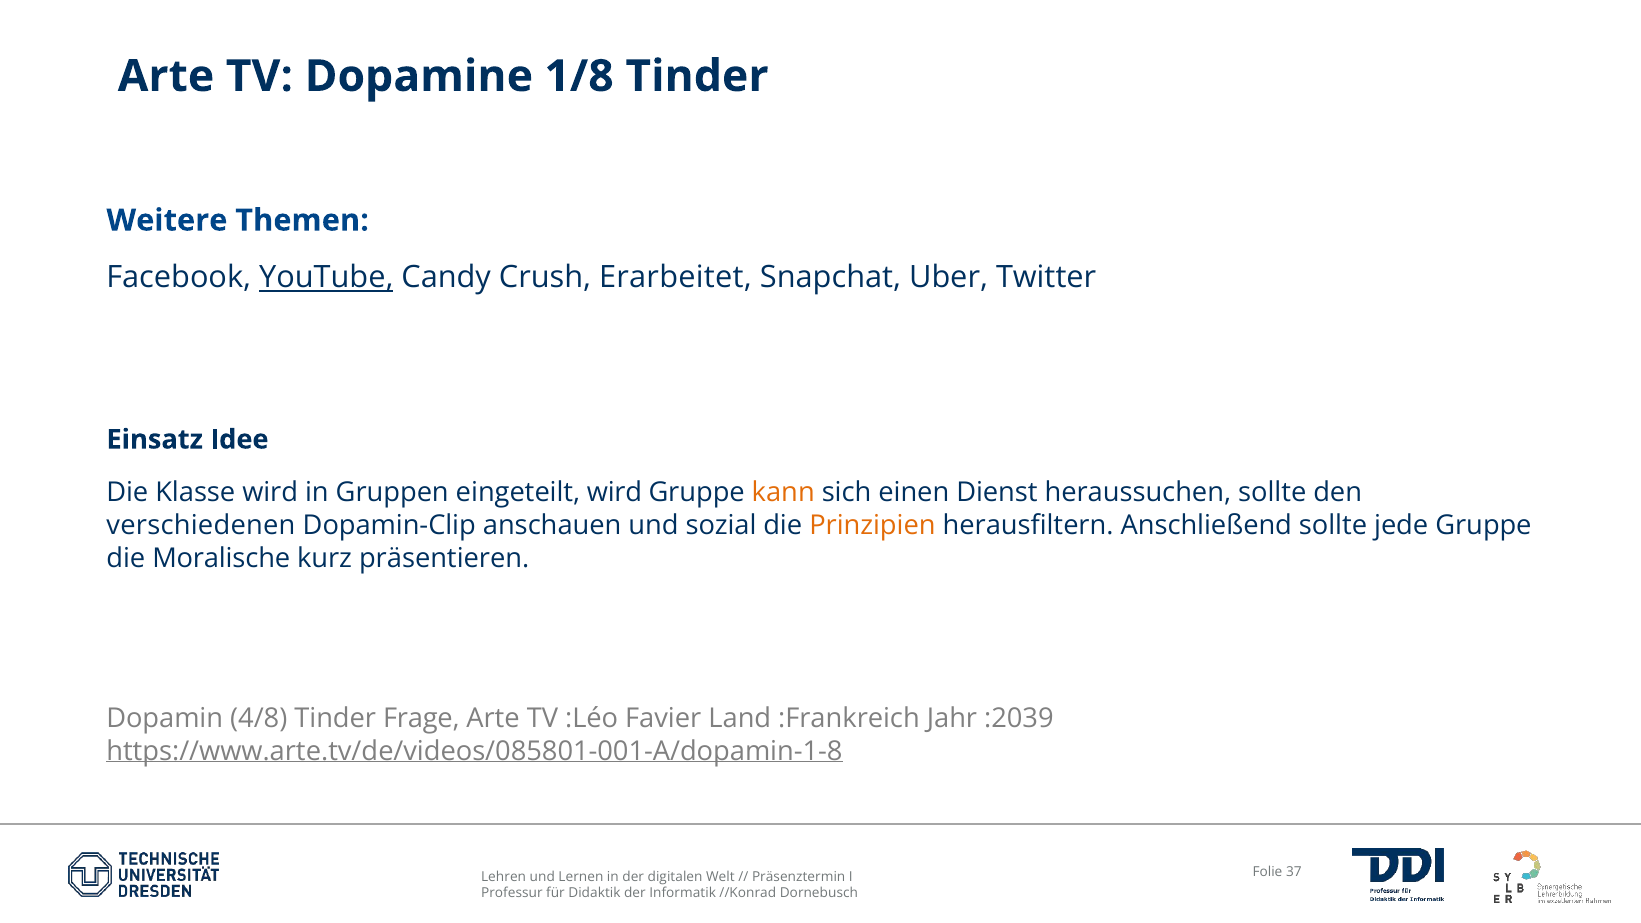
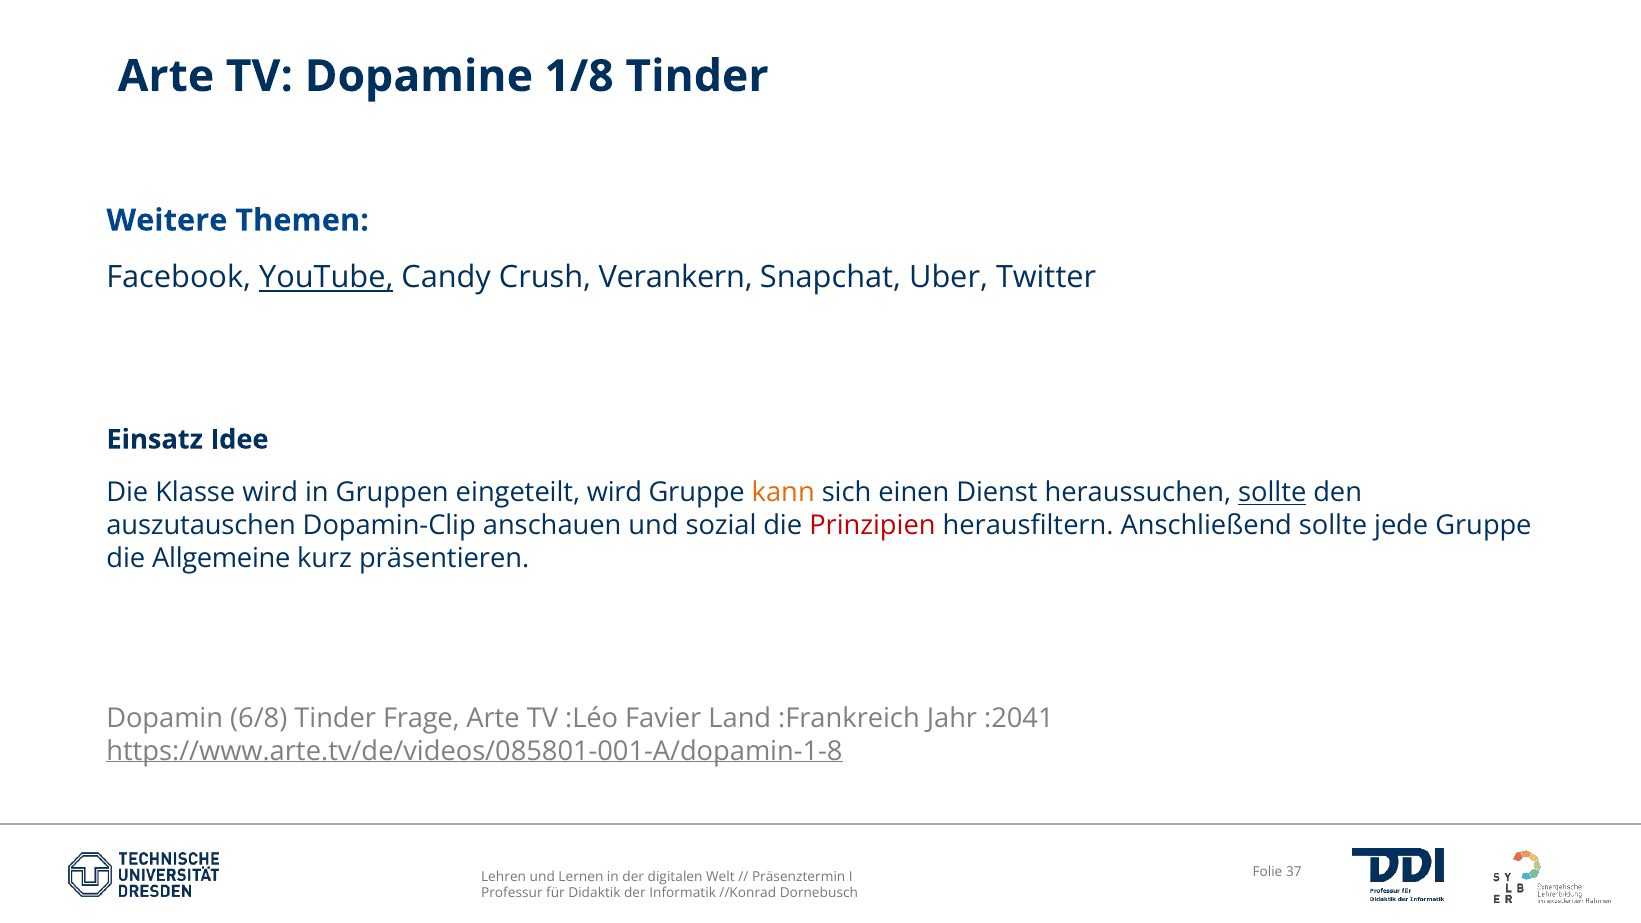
Erarbeitet: Erarbeitet -> Verankern
sollte at (1272, 493) underline: none -> present
verschiedenen: verschiedenen -> auszutauschen
Prinzipien colour: orange -> red
Moralische: Moralische -> Allgemeine
4/8: 4/8 -> 6/8
:2039: :2039 -> :2041
